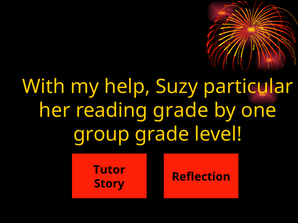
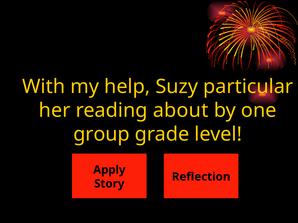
reading grade: grade -> about
Tutor: Tutor -> Apply
